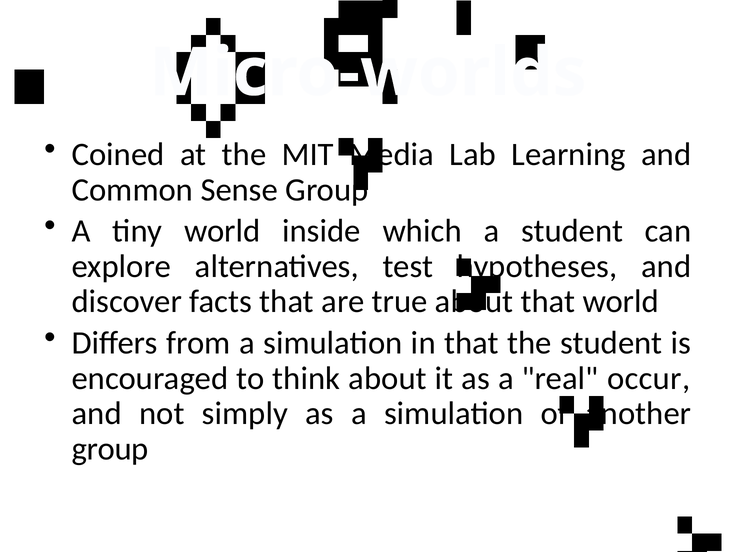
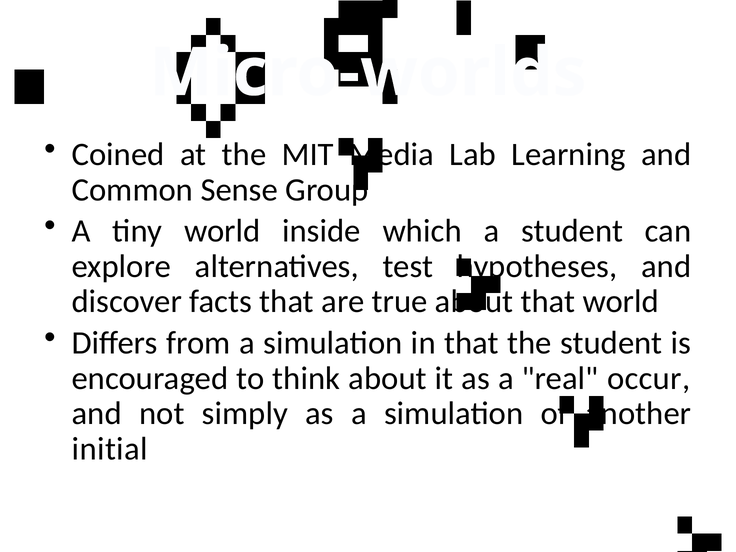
group at (110, 449): group -> initial
